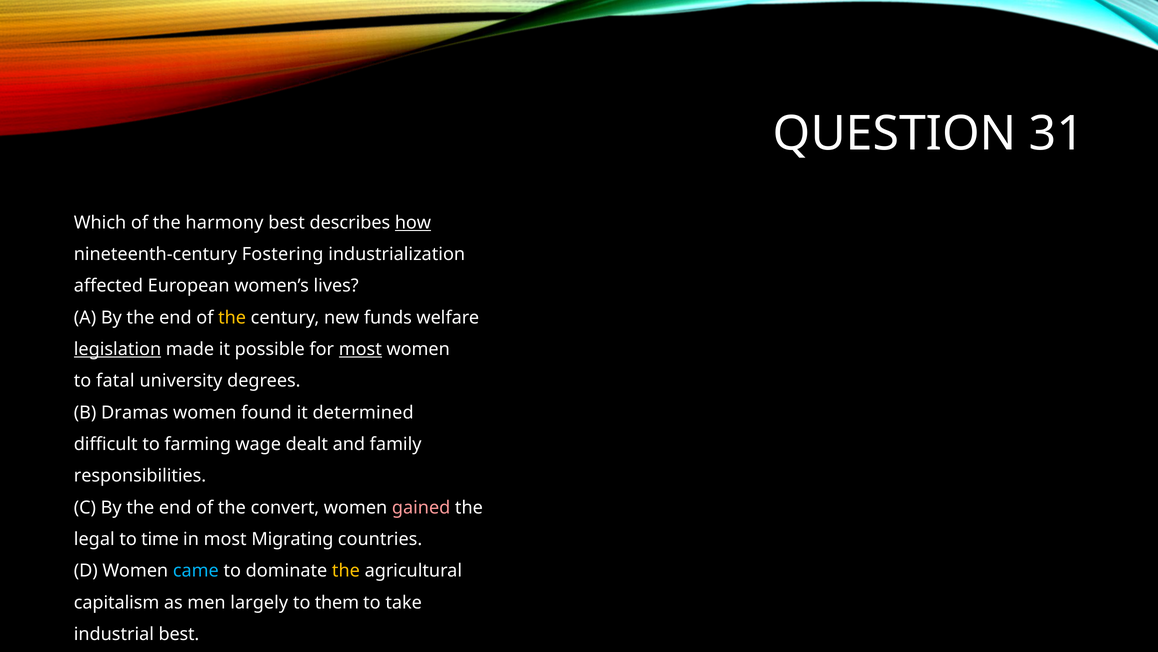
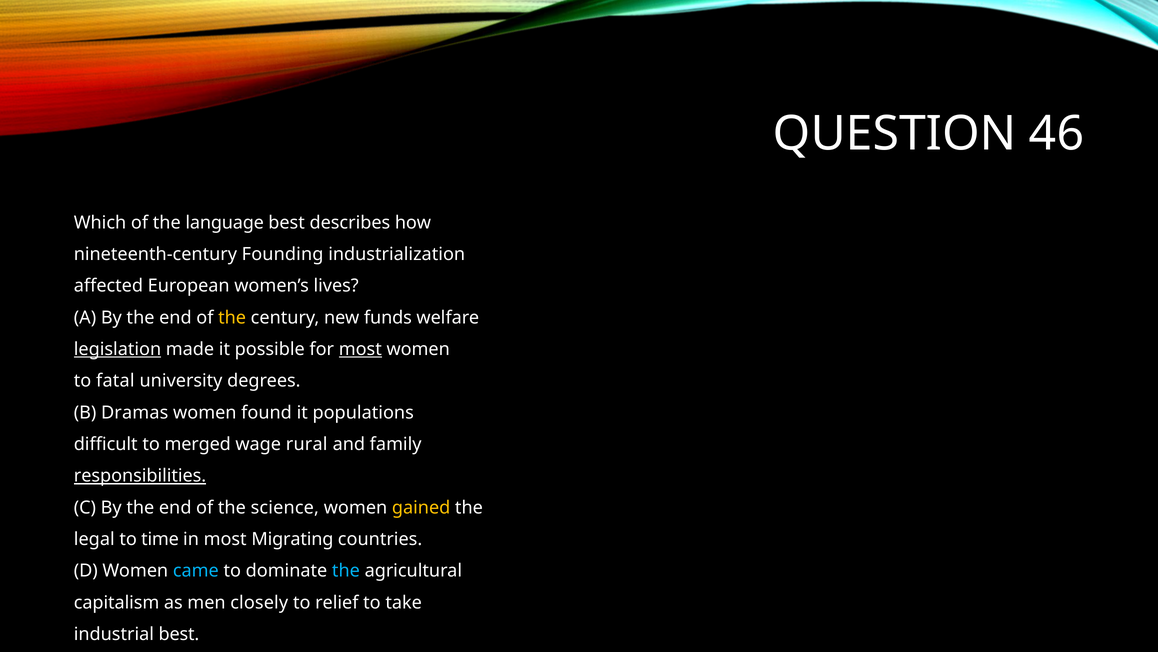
31: 31 -> 46
harmony: harmony -> language
how underline: present -> none
Fostering: Fostering -> Founding
determined: determined -> populations
farming: farming -> merged
dealt: dealt -> rural
responsibilities underline: none -> present
convert: convert -> science
gained colour: pink -> yellow
the at (346, 570) colour: yellow -> light blue
largely: largely -> closely
them: them -> relief
